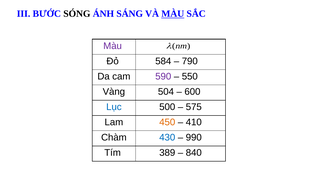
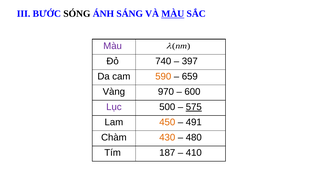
584: 584 -> 740
790: 790 -> 397
590 colour: purple -> orange
550: 550 -> 659
504: 504 -> 970
Lục colour: blue -> purple
575 underline: none -> present
410: 410 -> 491
430 colour: blue -> orange
990: 990 -> 480
389: 389 -> 187
840: 840 -> 410
